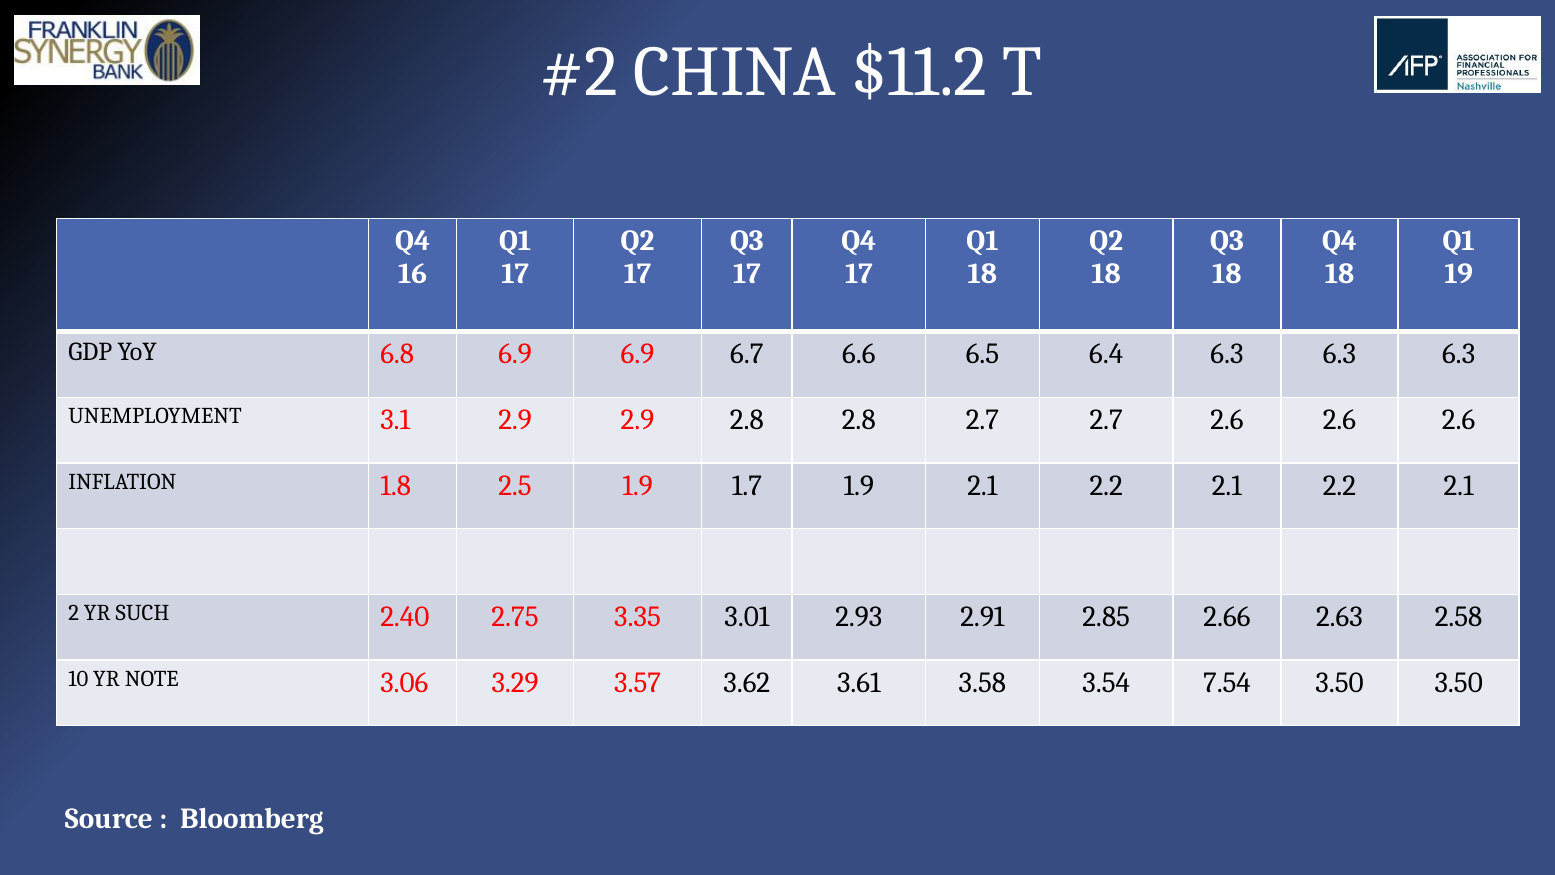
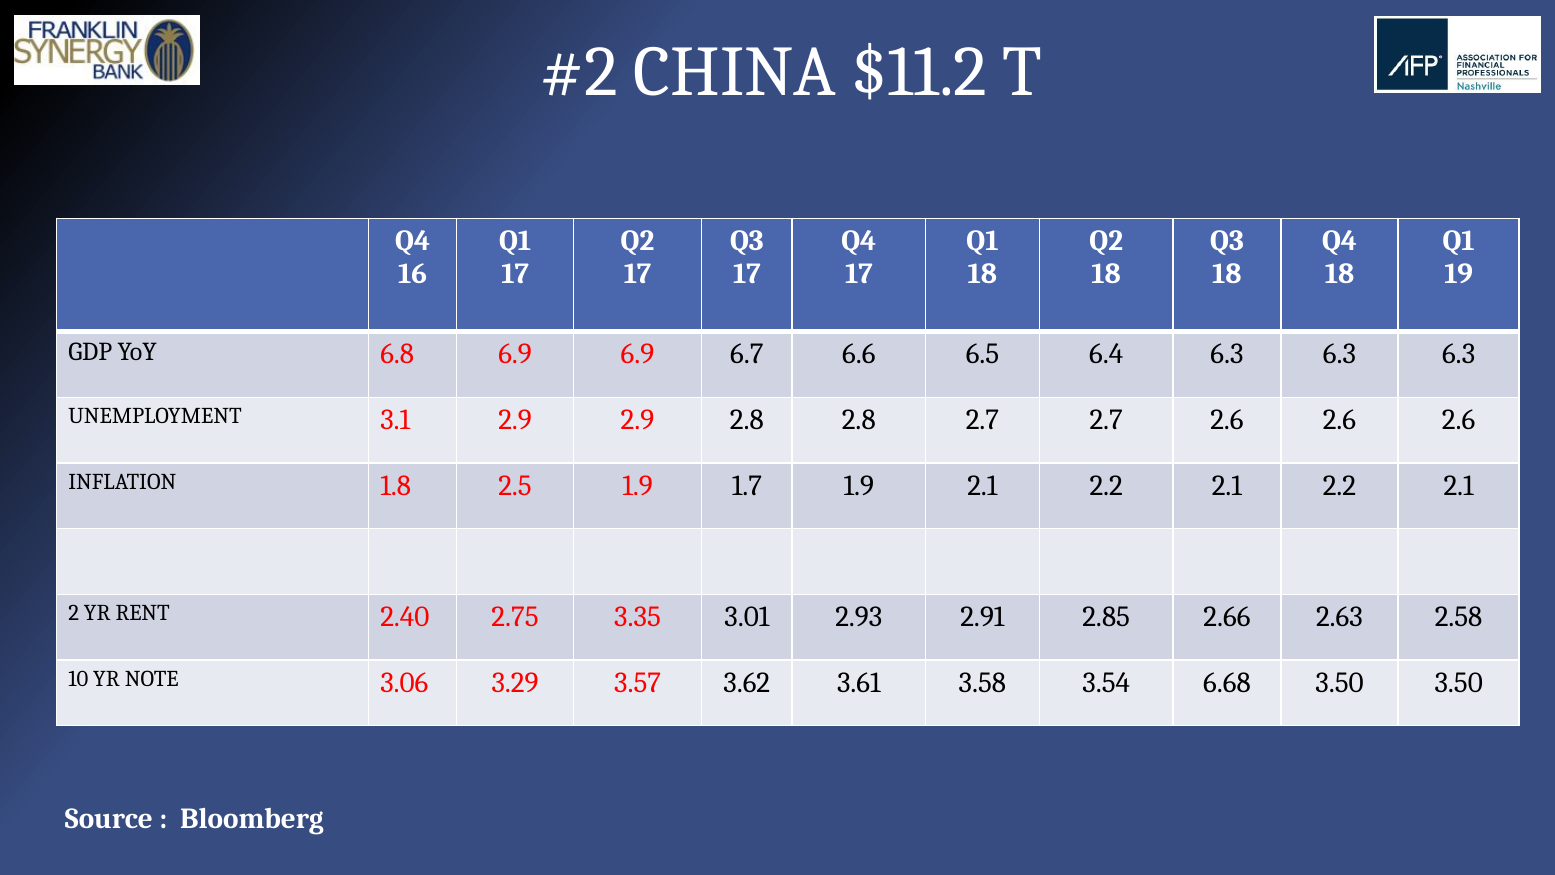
SUCH: SUCH -> RENT
7.54: 7.54 -> 6.68
